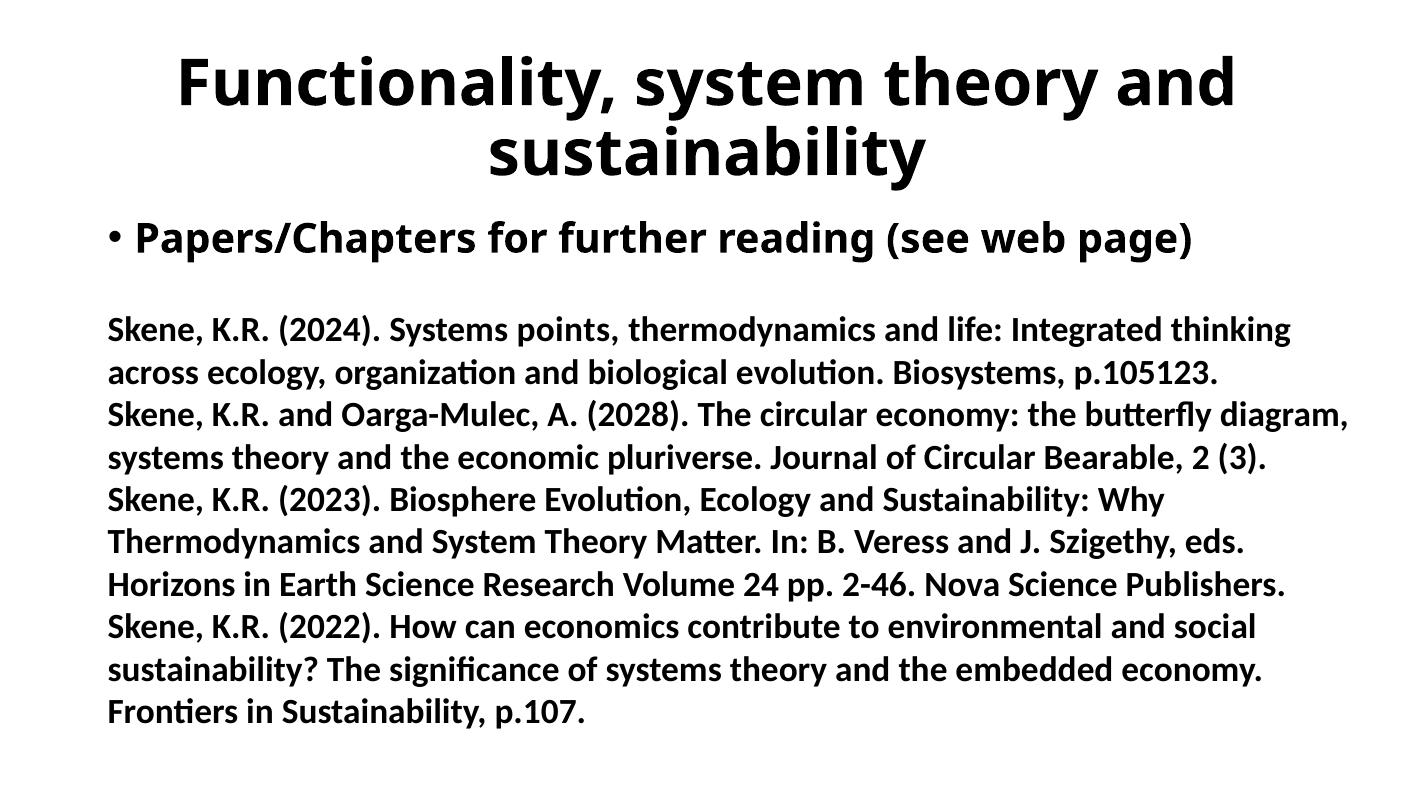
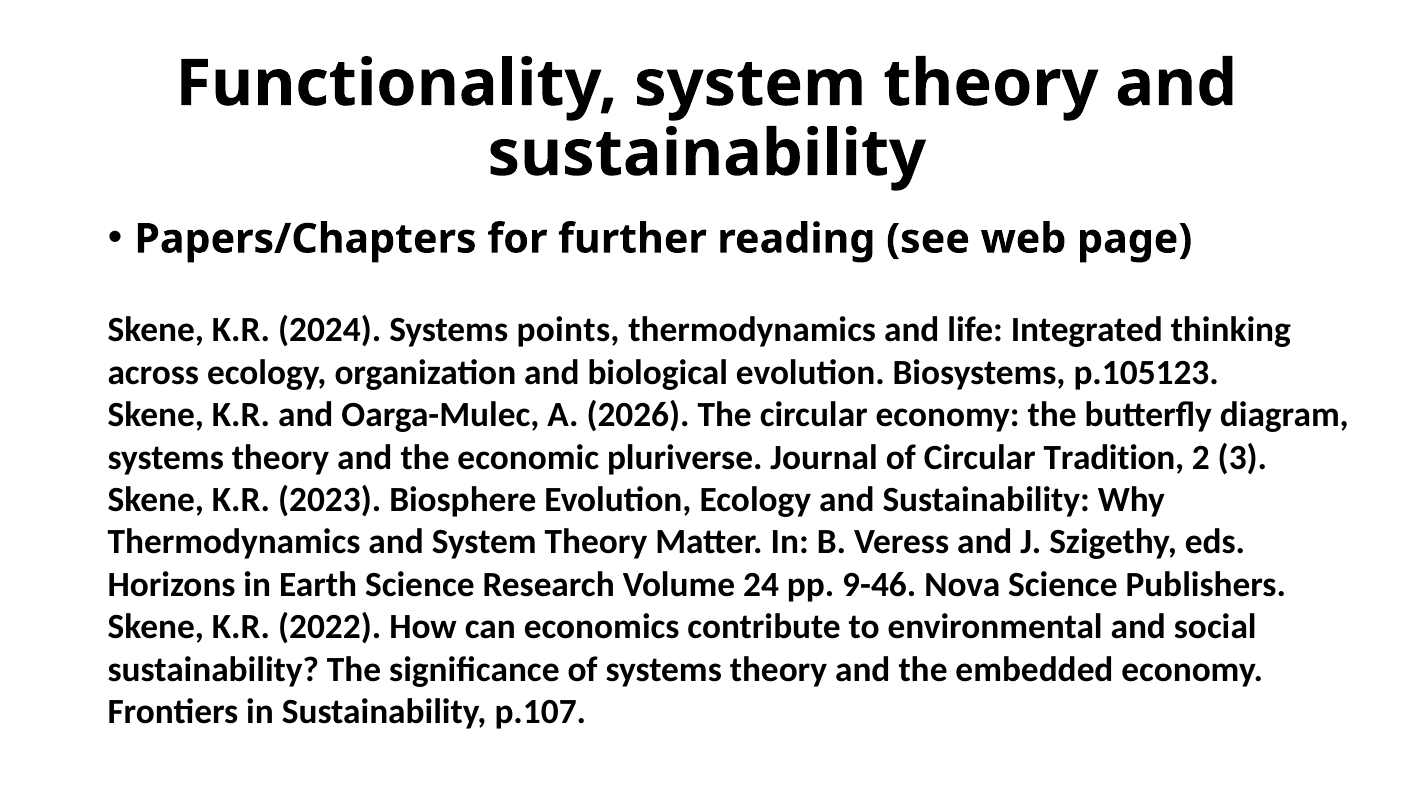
2028: 2028 -> 2026
Bearable: Bearable -> Tradition
2-46: 2-46 -> 9-46
